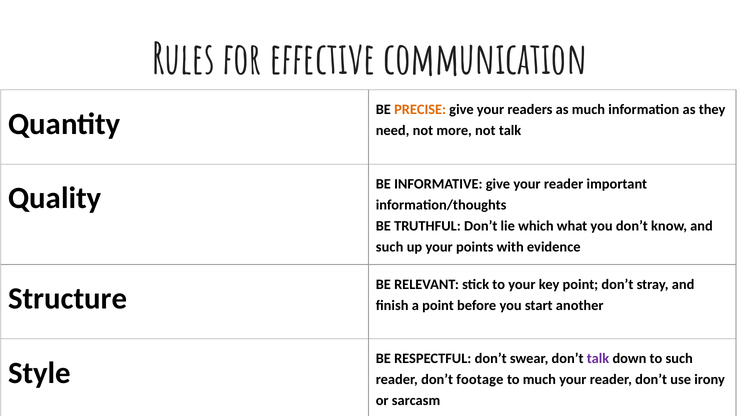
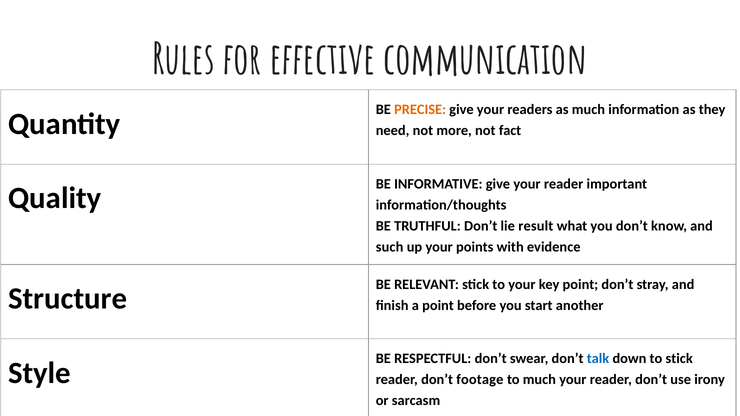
not talk: talk -> fact
which: which -> result
talk at (598, 359) colour: purple -> blue
to such: such -> stick
